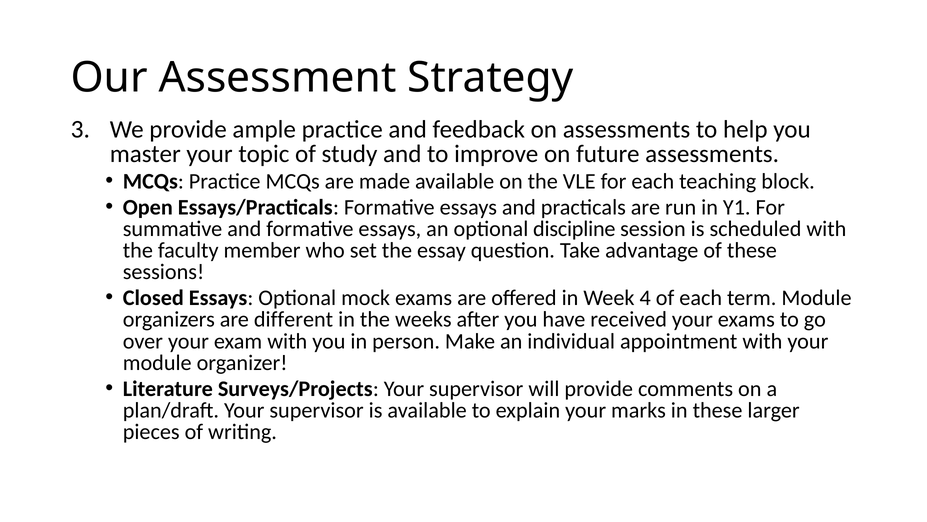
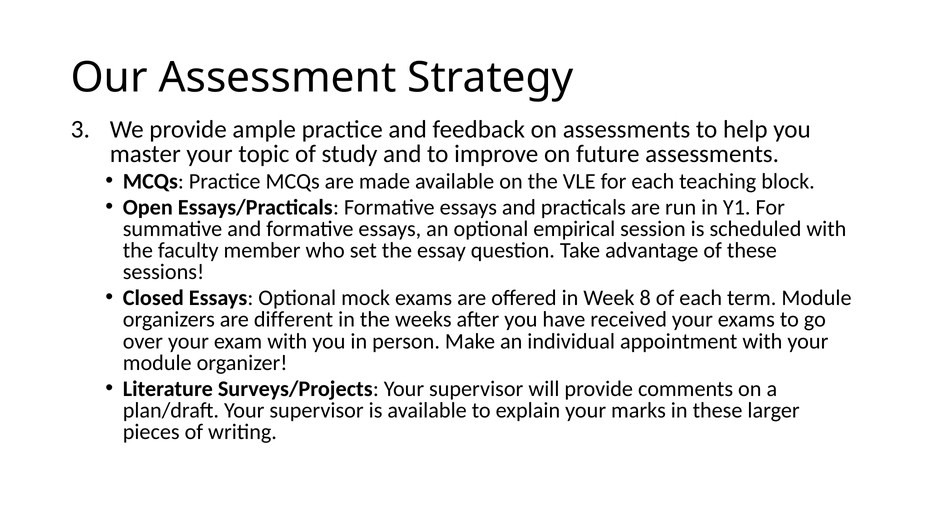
discipline: discipline -> empirical
4: 4 -> 8
